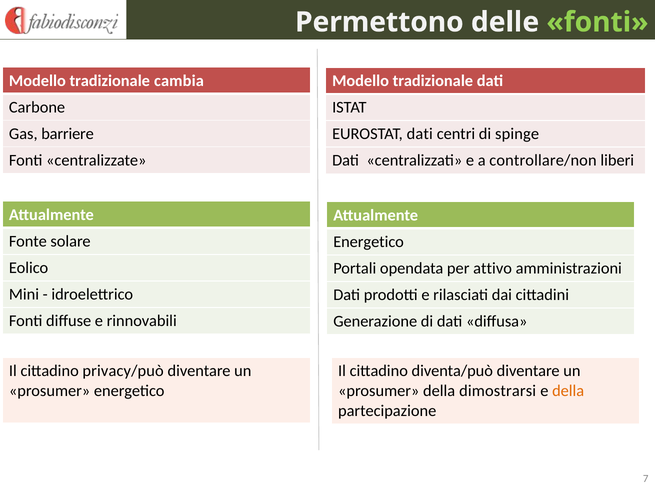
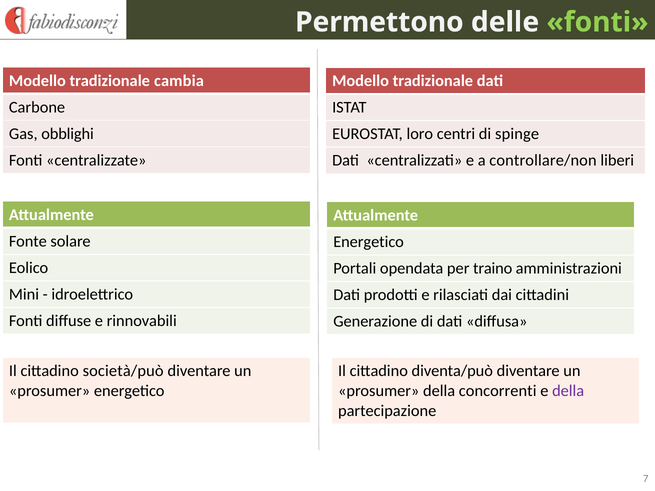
barriere: barriere -> obblighi
EUROSTAT dati: dati -> loro
attivo: attivo -> traino
privacy/può: privacy/può -> società/può
dimostrarsi: dimostrarsi -> concorrenti
della at (568, 391) colour: orange -> purple
